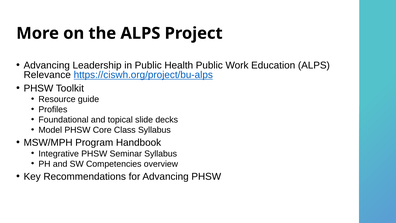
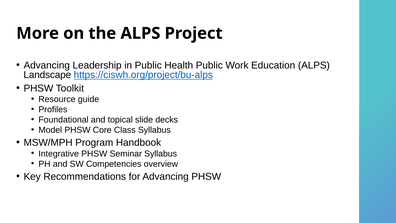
Relevance: Relevance -> Landscape
